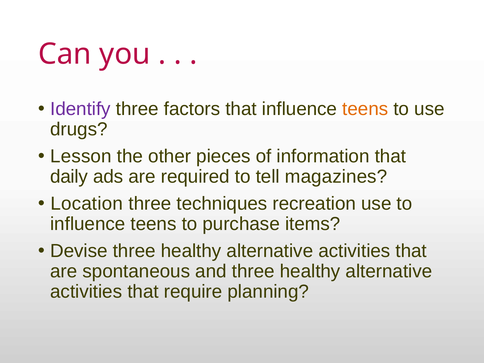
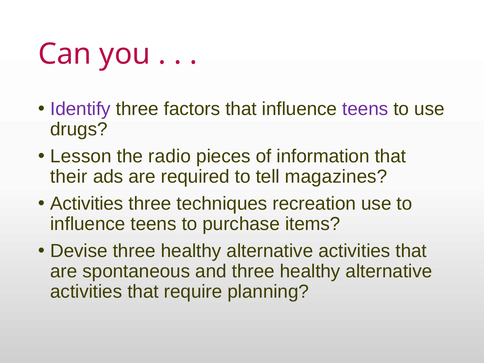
teens at (365, 109) colour: orange -> purple
other: other -> radio
daily: daily -> their
Location at (87, 204): Location -> Activities
